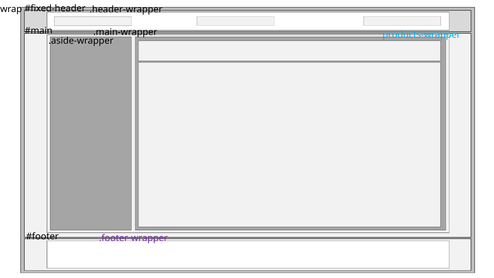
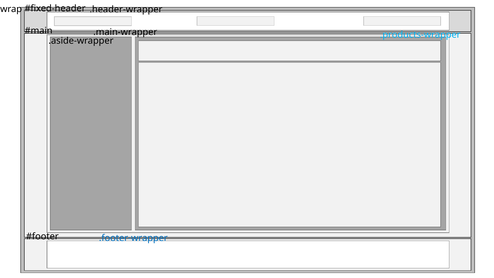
.footer-wrapper colour: purple -> blue
